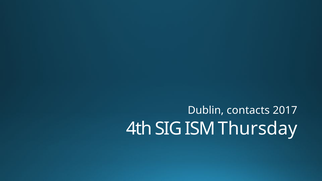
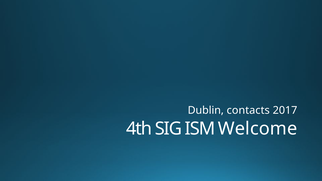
Thursday: Thursday -> Welcome
